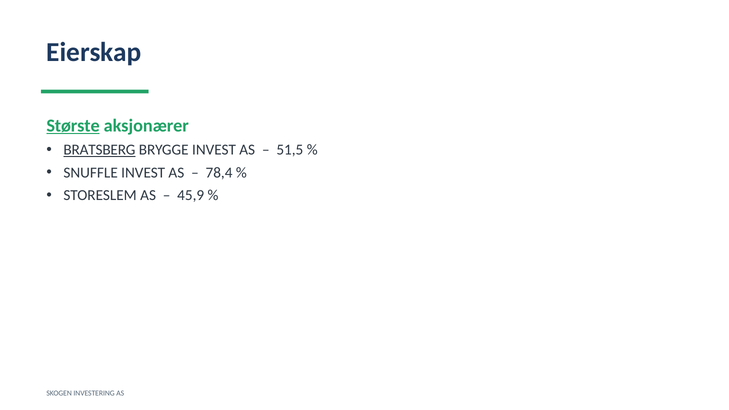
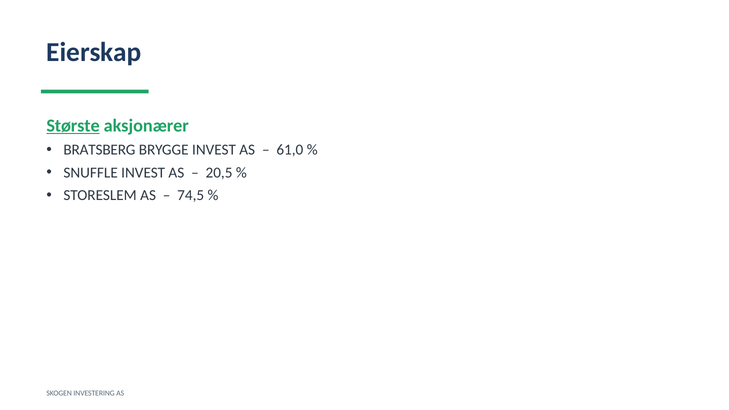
BRATSBERG underline: present -> none
51,5: 51,5 -> 61,0
78,4: 78,4 -> 20,5
45,9: 45,9 -> 74,5
